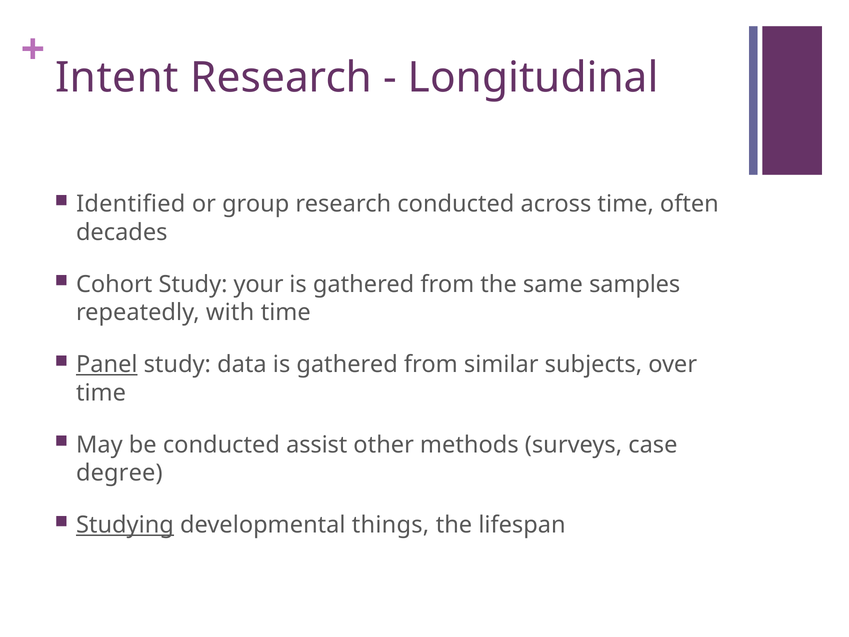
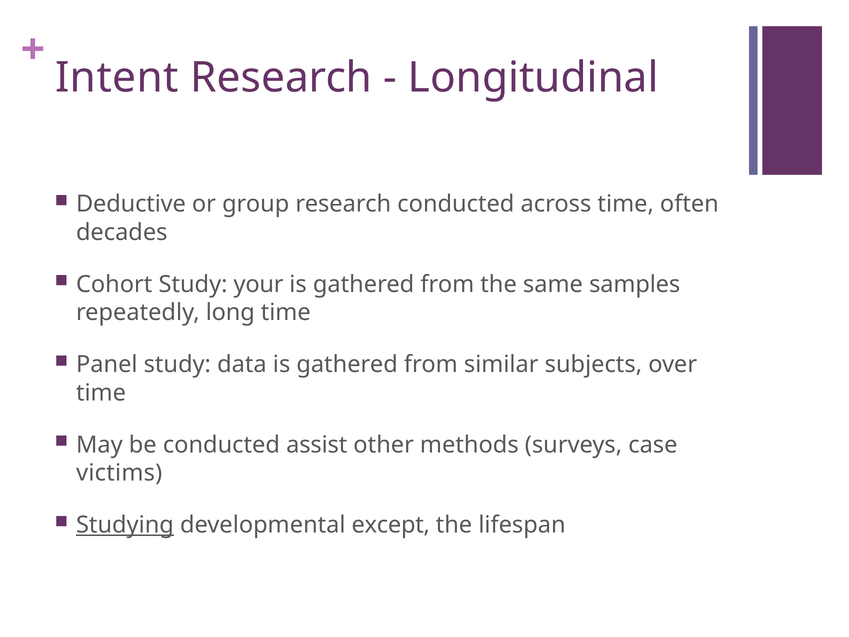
Identified: Identified -> Deductive
with: with -> long
Panel underline: present -> none
degree: degree -> victims
things: things -> except
